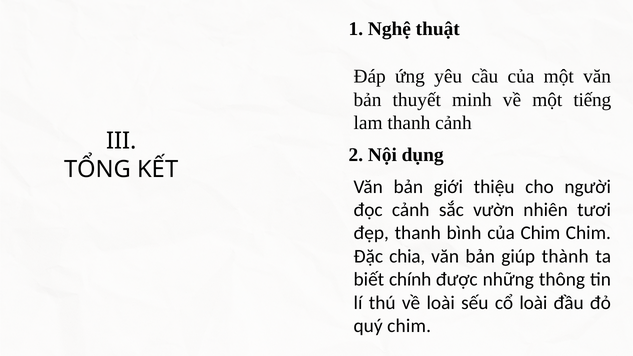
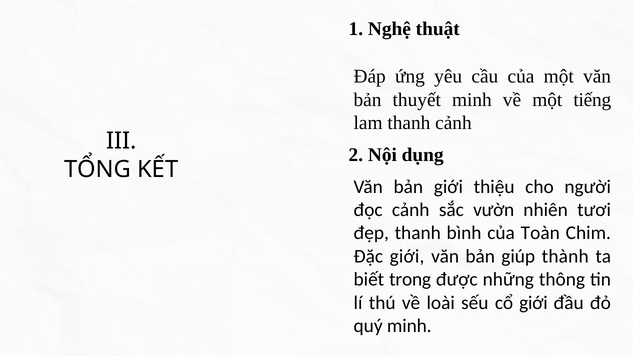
của Chim: Chim -> Toàn
Đặc chia: chia -> giới
chính: chính -> trong
cổ loài: loài -> giới
quý chim: chim -> minh
